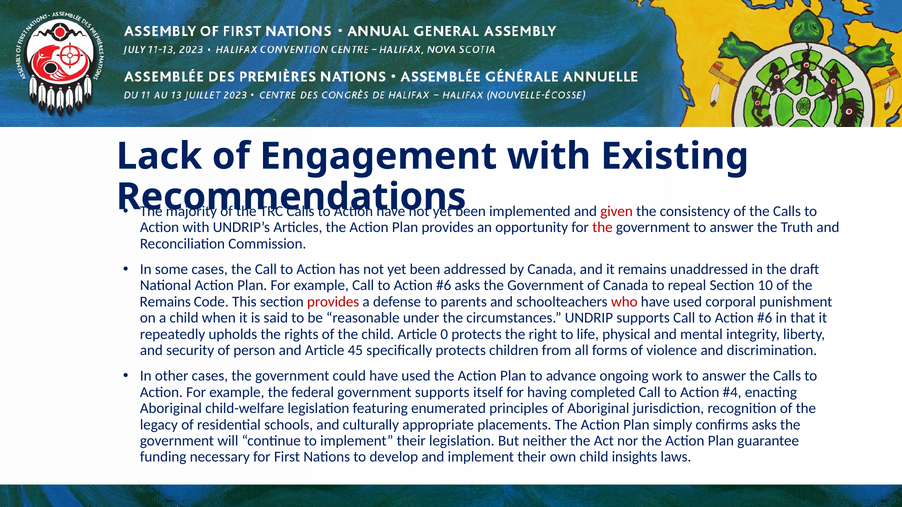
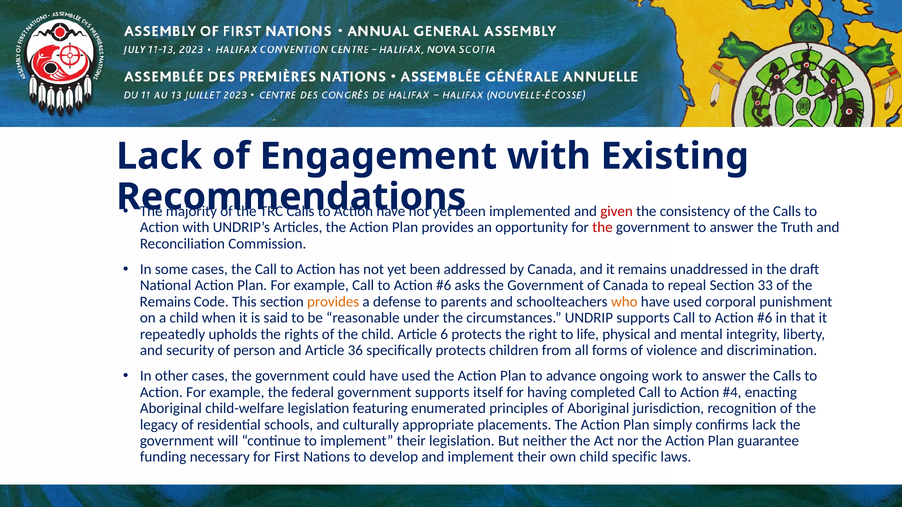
10: 10 -> 33
provides at (333, 302) colour: red -> orange
who colour: red -> orange
0: 0 -> 6
45: 45 -> 36
confirms asks: asks -> lack
insights: insights -> specific
